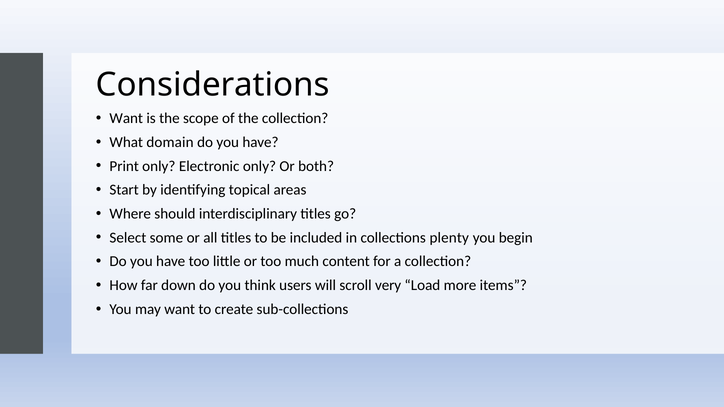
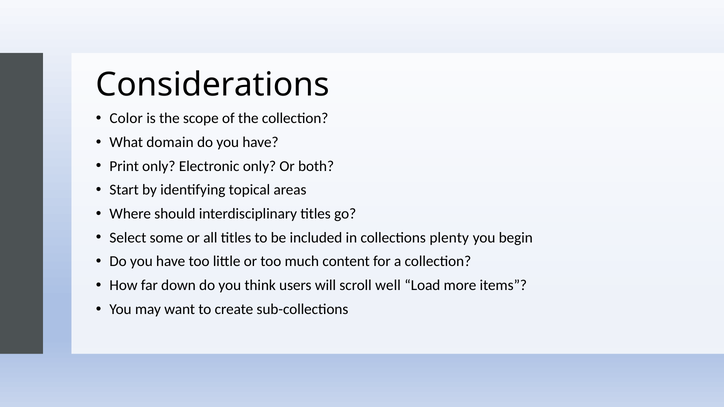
Want at (126, 118): Want -> Color
very: very -> well
